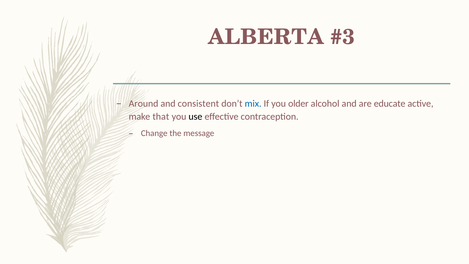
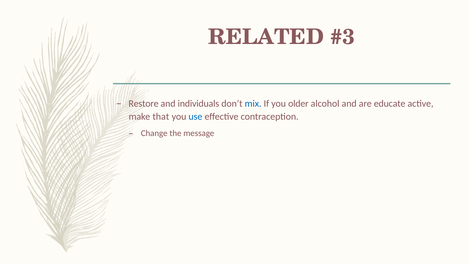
ALBERTA: ALBERTA -> RELATED
Around: Around -> Restore
consistent: consistent -> individuals
use colour: black -> blue
